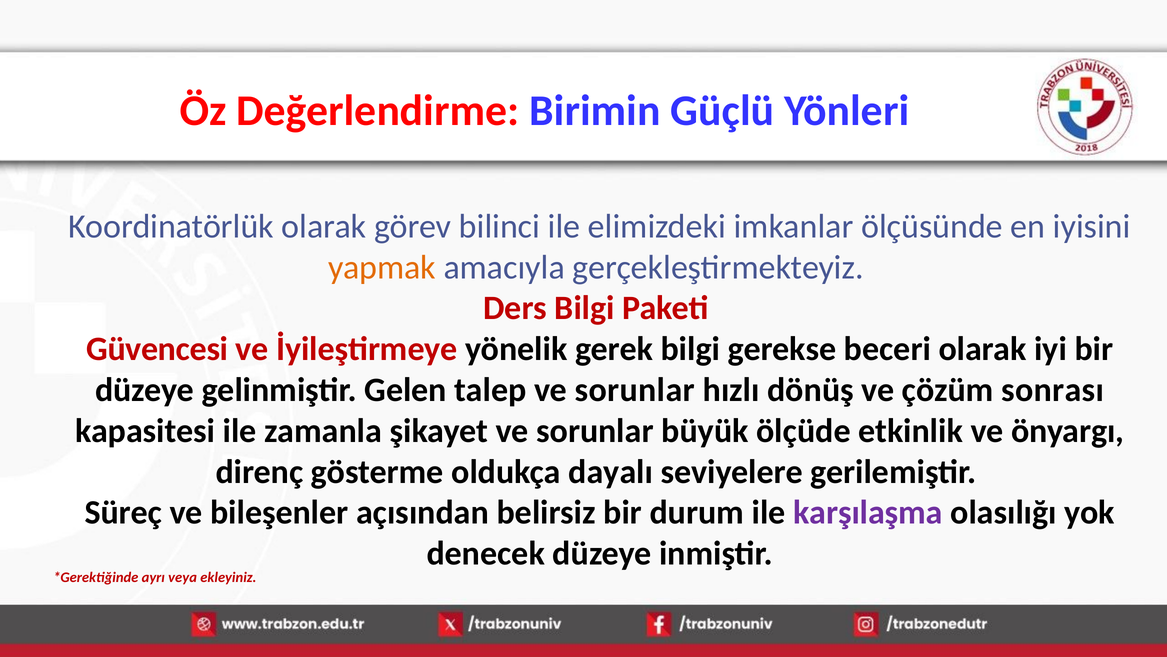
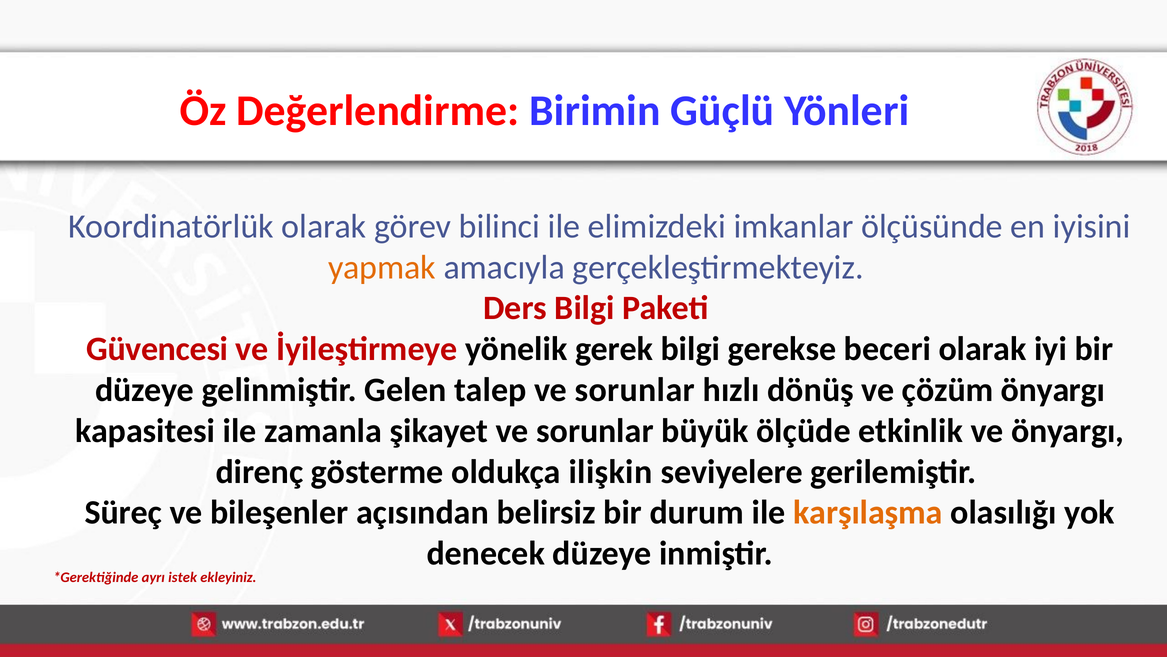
çözüm sonrası: sonrası -> önyargı
dayalı: dayalı -> ilişkin
karşılaşma colour: purple -> orange
veya: veya -> istek
